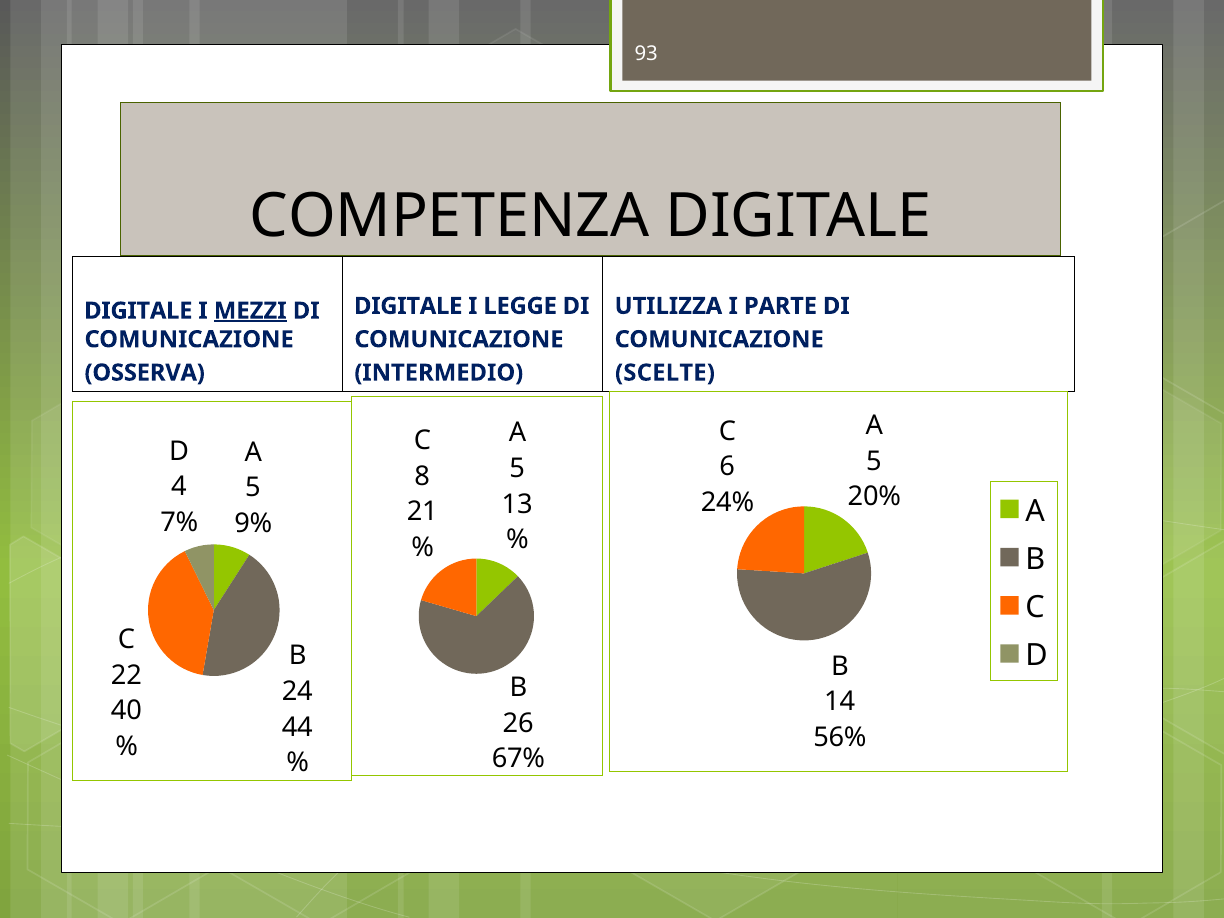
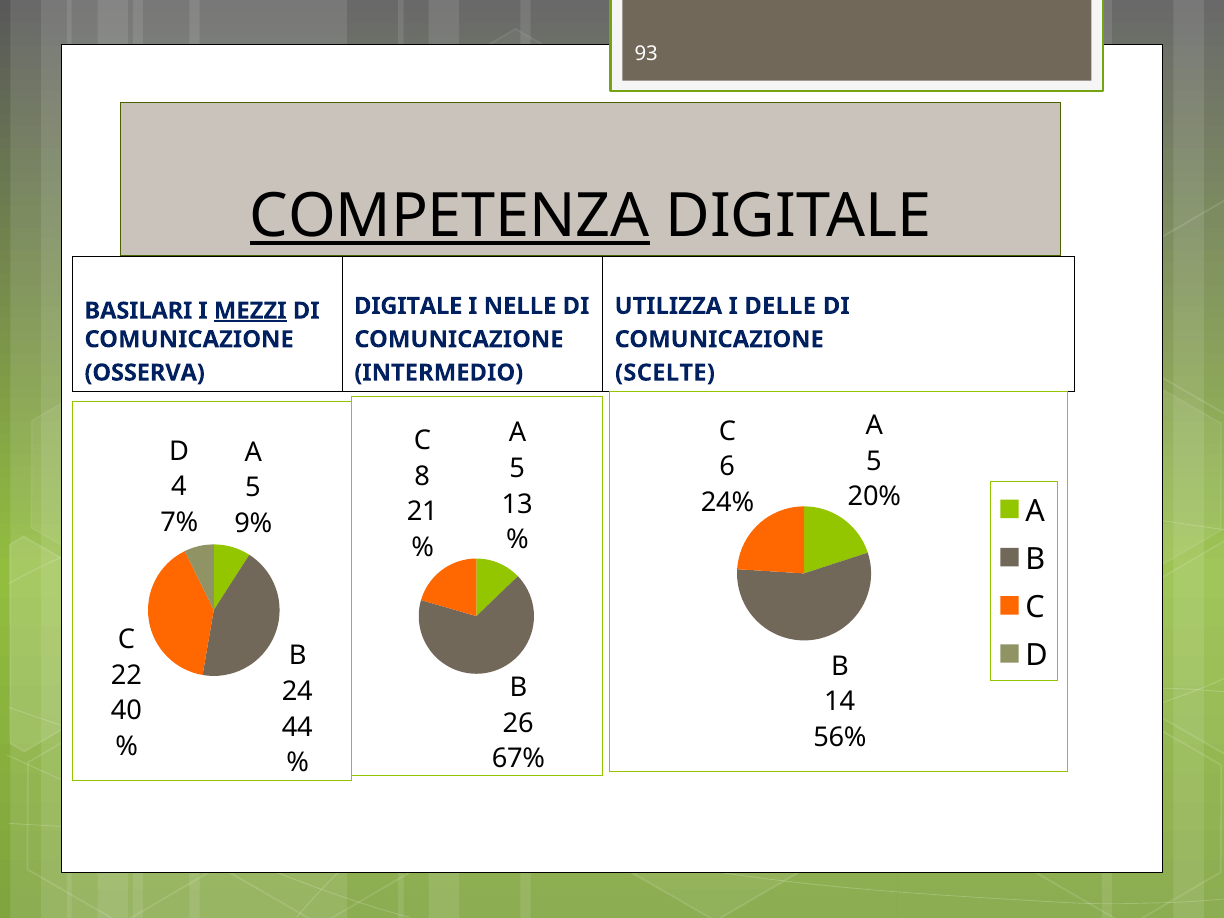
COMPETENZA underline: none -> present
LEGGE: LEGGE -> NELLE
PARTE: PARTE -> DELLE
DIGITALE at (138, 311): DIGITALE -> BASILARI
